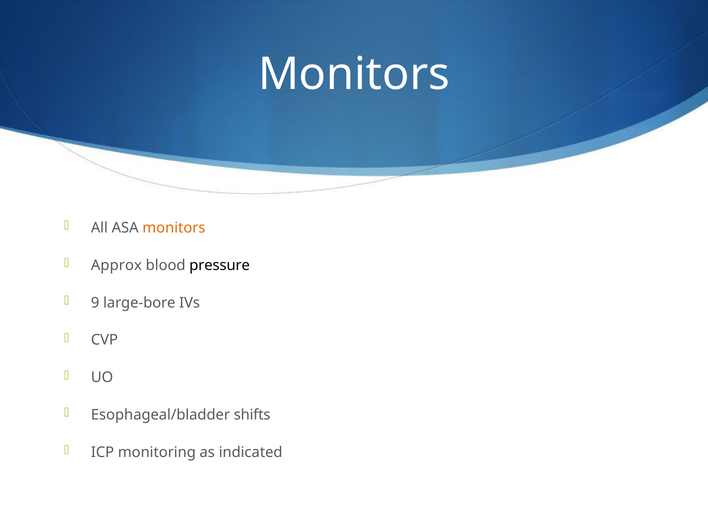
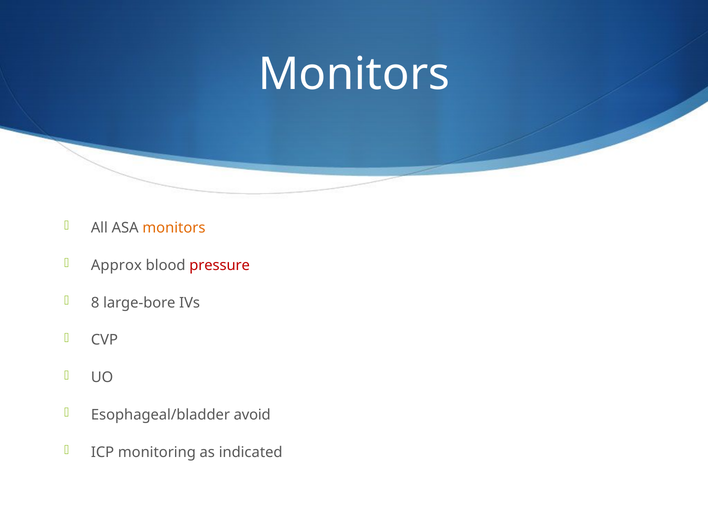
pressure colour: black -> red
9: 9 -> 8
shifts: shifts -> avoid
